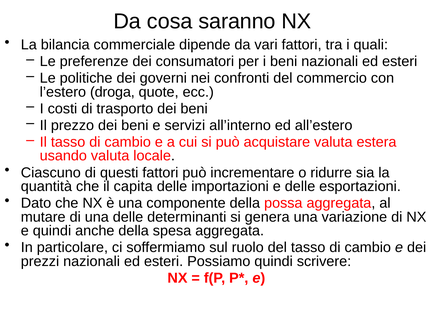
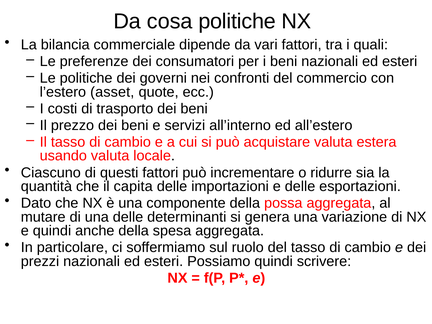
cosa saranno: saranno -> politiche
droga: droga -> asset
